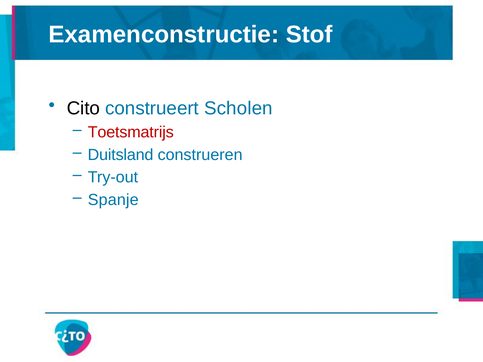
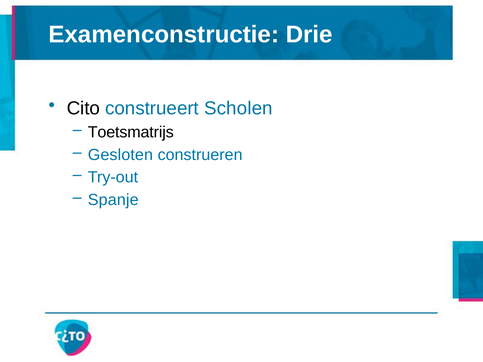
Stof: Stof -> Drie
Toetsmatrijs colour: red -> black
Duitsland: Duitsland -> Gesloten
